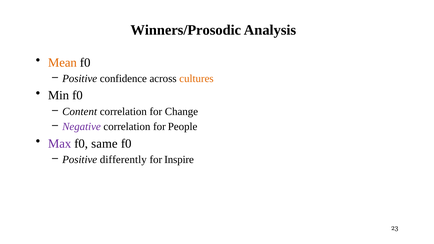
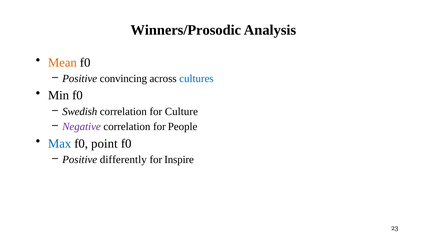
confidence: confidence -> convincing
cultures colour: orange -> blue
Content: Content -> Swedish
Change: Change -> Culture
Max colour: purple -> blue
same: same -> point
